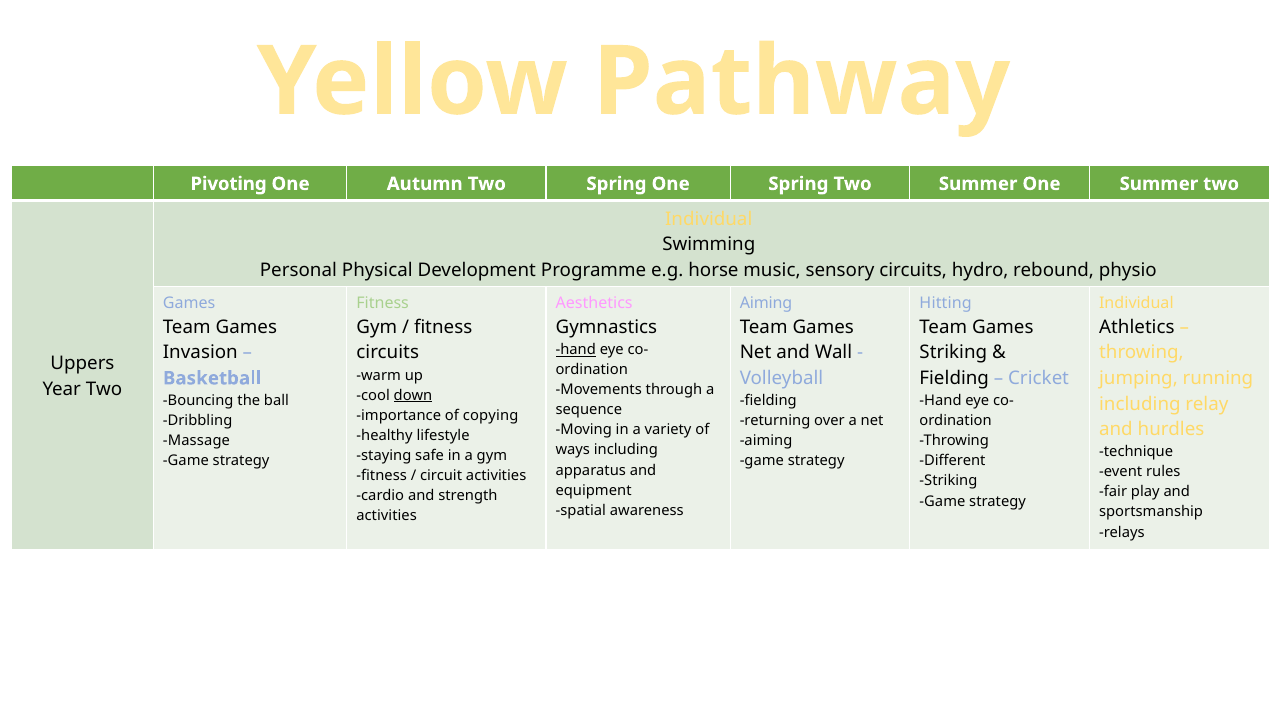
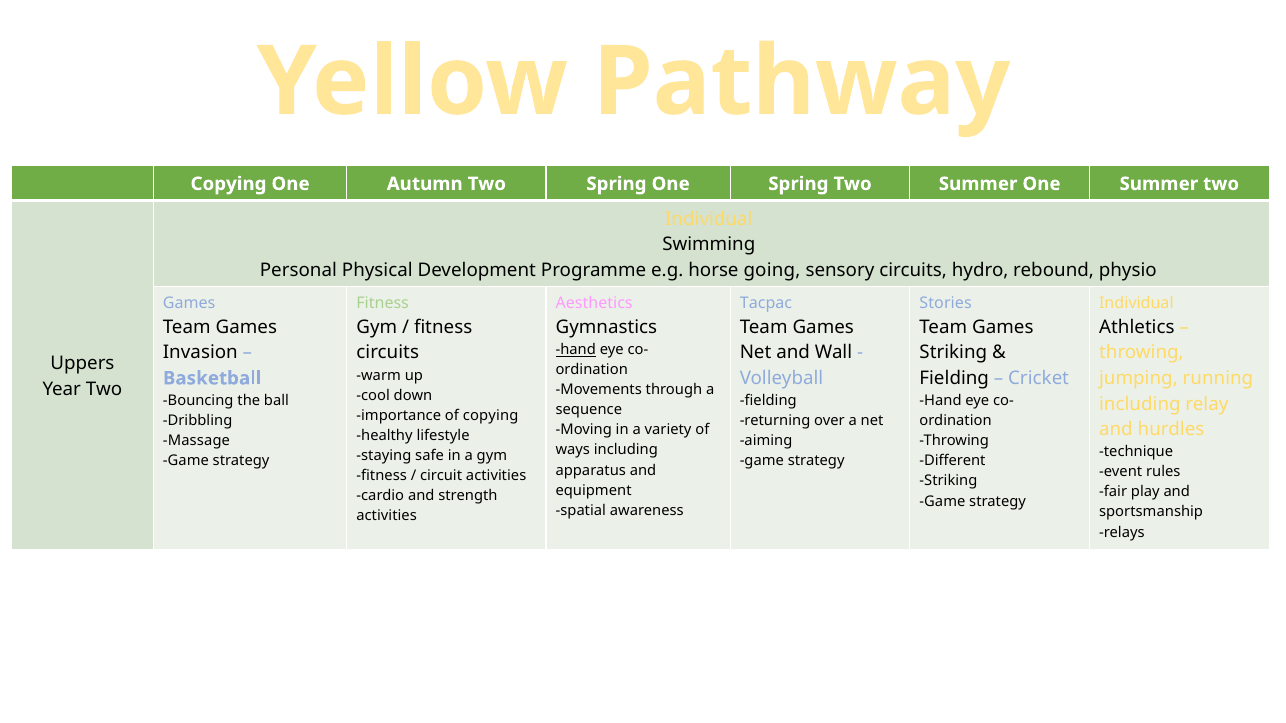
Pivoting at (229, 184): Pivoting -> Copying
music: music -> going
Aiming at (766, 303): Aiming -> Tacpac
Hitting: Hitting -> Stories
down underline: present -> none
